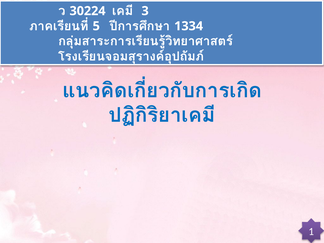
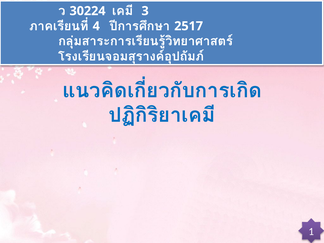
5: 5 -> 4
1334: 1334 -> 2517
